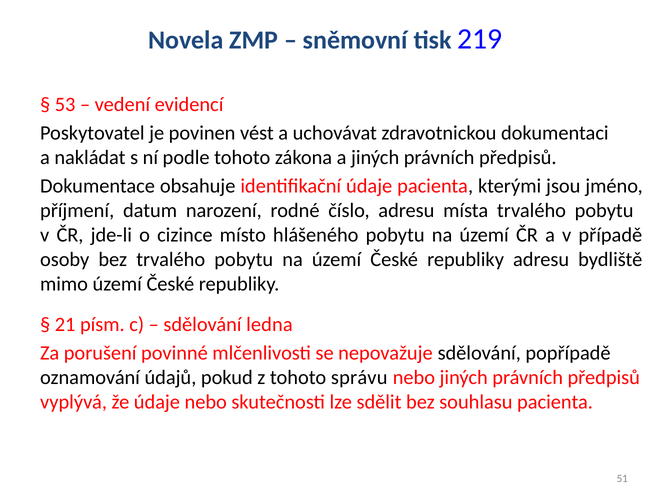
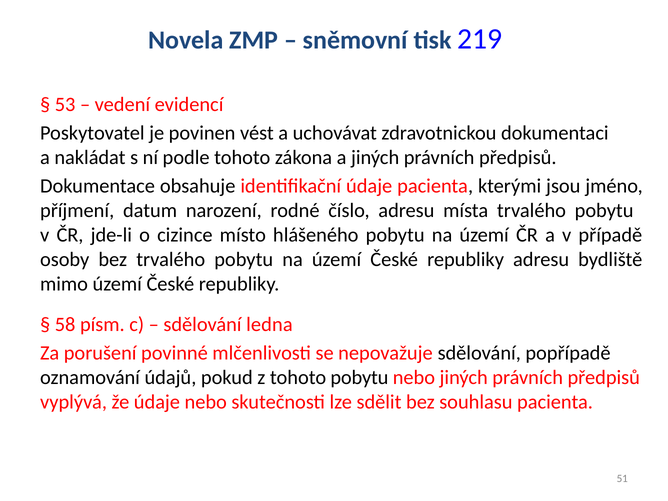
21: 21 -> 58
tohoto správu: správu -> pobytu
